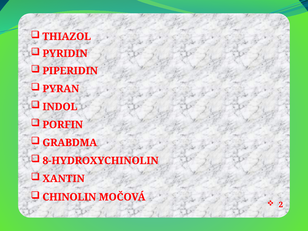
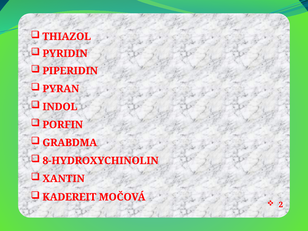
CHINOLIN: CHINOLIN -> KADEREIT
